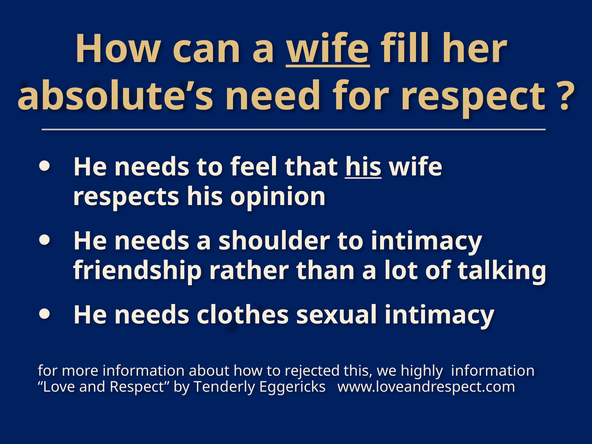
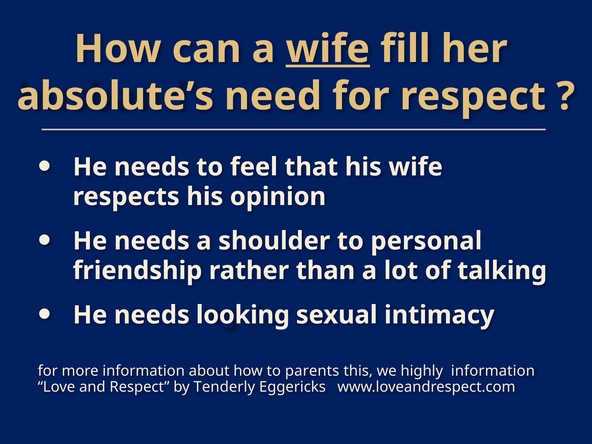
his at (363, 167) underline: present -> none
to intimacy: intimacy -> personal
clothes: clothes -> looking
rejected: rejected -> parents
